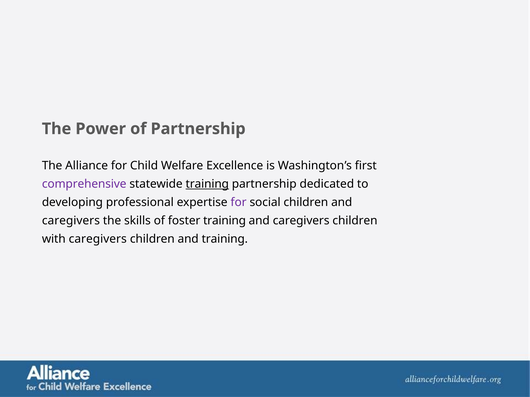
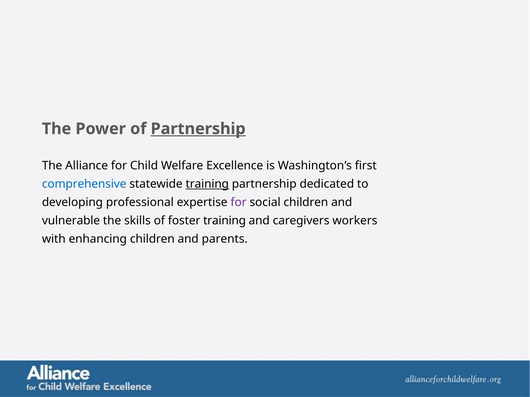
Partnership at (198, 129) underline: none -> present
comprehensive colour: purple -> blue
caregivers at (71, 221): caregivers -> vulnerable
and caregivers children: children -> workers
with caregivers: caregivers -> enhancing
and training: training -> parents
